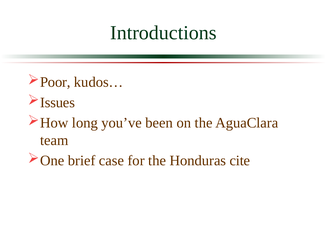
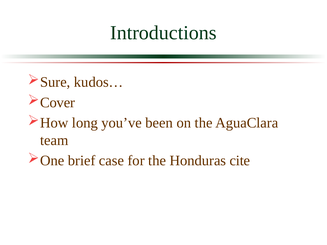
Poor: Poor -> Sure
Issues: Issues -> Cover
